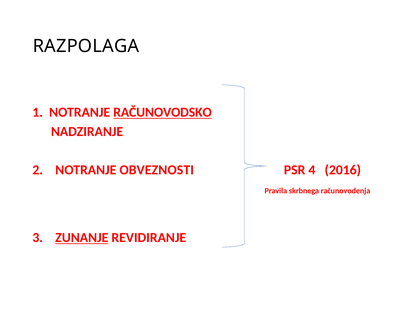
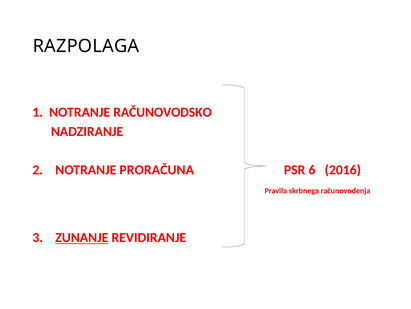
RAČUNOVODSKO underline: present -> none
OBVEZNOSTI: OBVEZNOSTI -> PRORAČUNA
4: 4 -> 6
